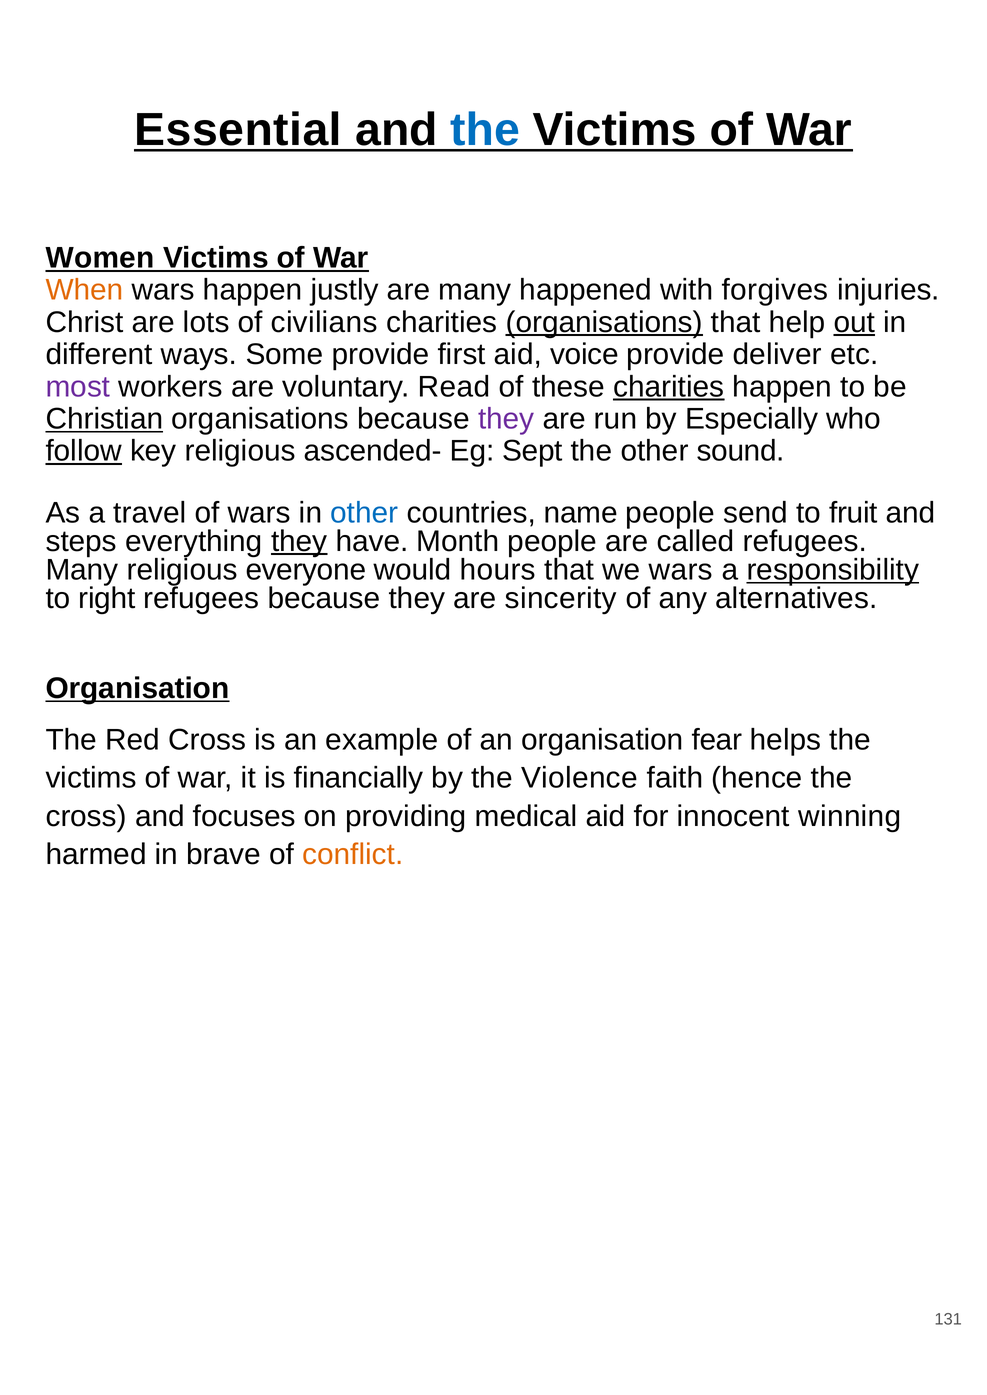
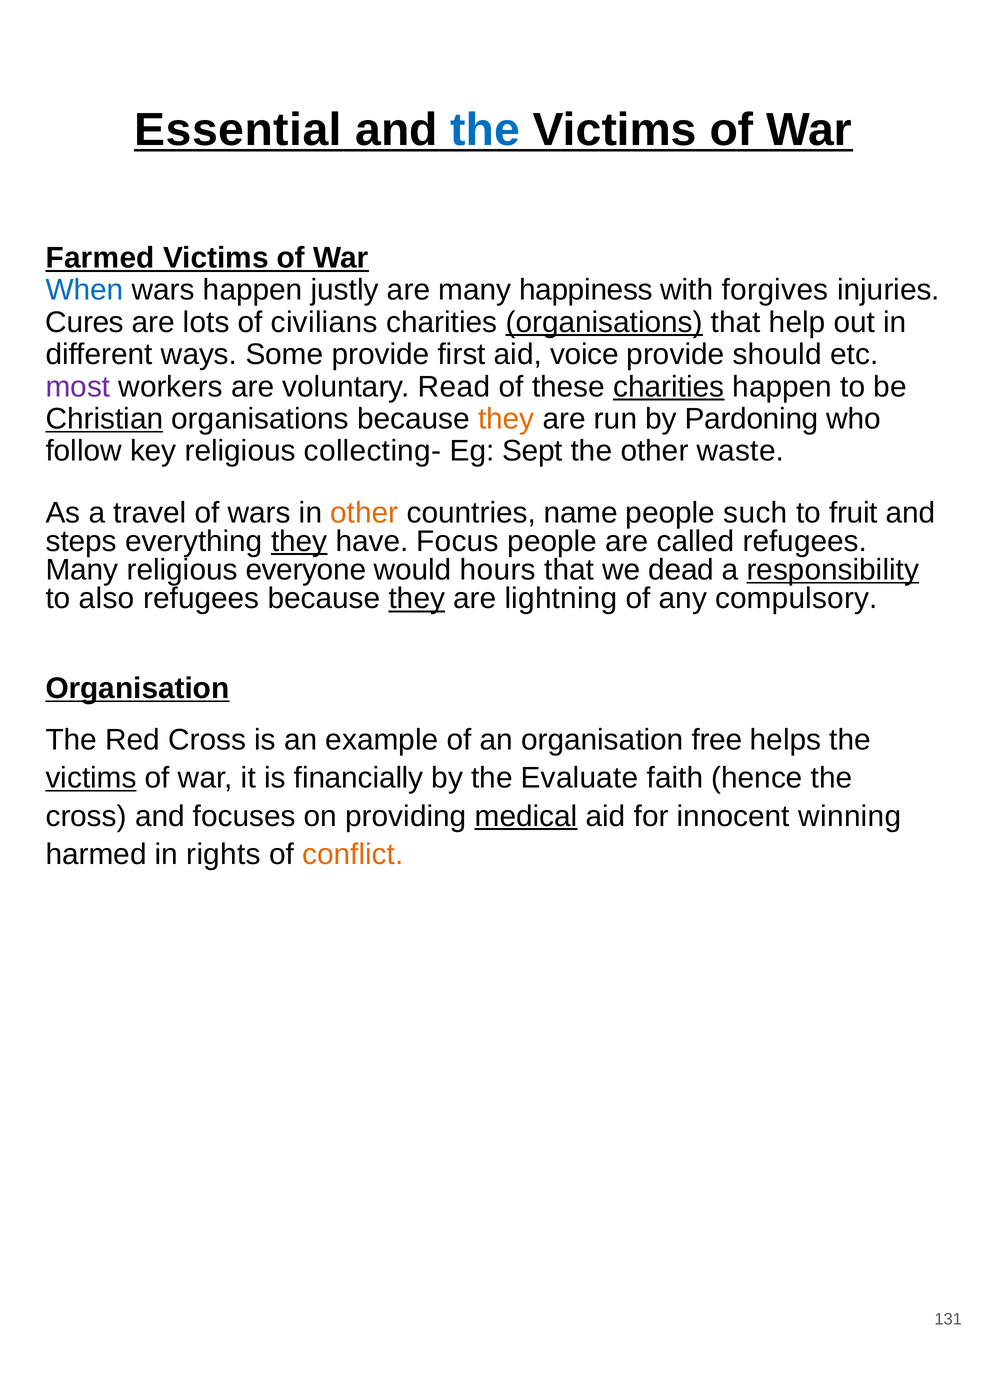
Women: Women -> Farmed
When colour: orange -> blue
happened: happened -> happiness
Christ: Christ -> Cures
out underline: present -> none
deliver: deliver -> should
they at (506, 419) colour: purple -> orange
Especially: Especially -> Pardoning
follow underline: present -> none
ascended-: ascended- -> collecting-
sound: sound -> waste
other at (364, 513) colour: blue -> orange
send: send -> such
Month: Month -> Focus
we wars: wars -> dead
right: right -> also
they at (417, 599) underline: none -> present
sincerity: sincerity -> lightning
alternatives: alternatives -> compulsory
fear: fear -> free
victims at (91, 779) underline: none -> present
Violence: Violence -> Evaluate
medical underline: none -> present
brave: brave -> rights
